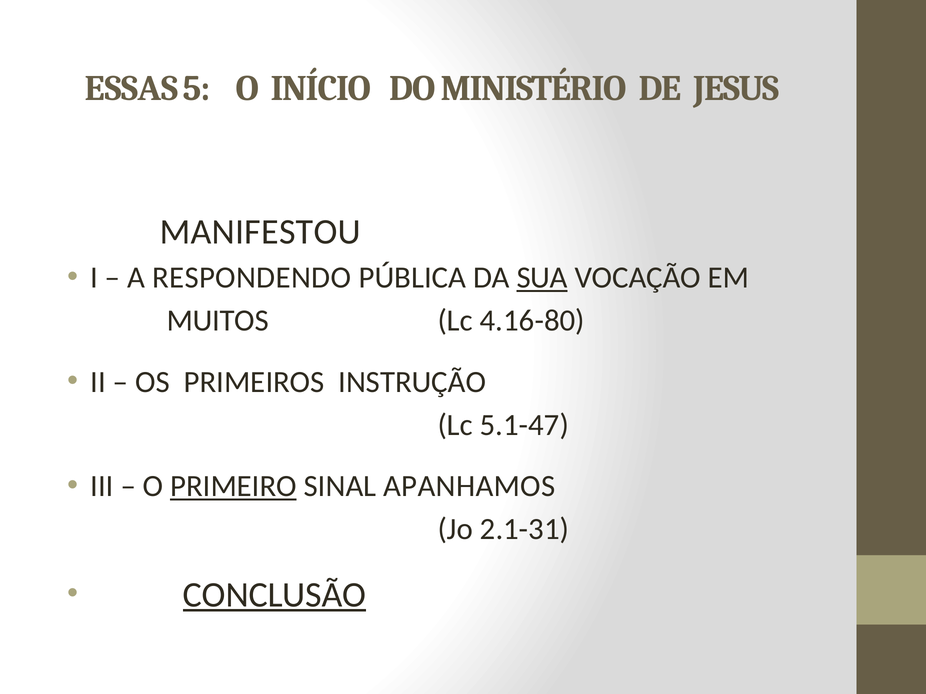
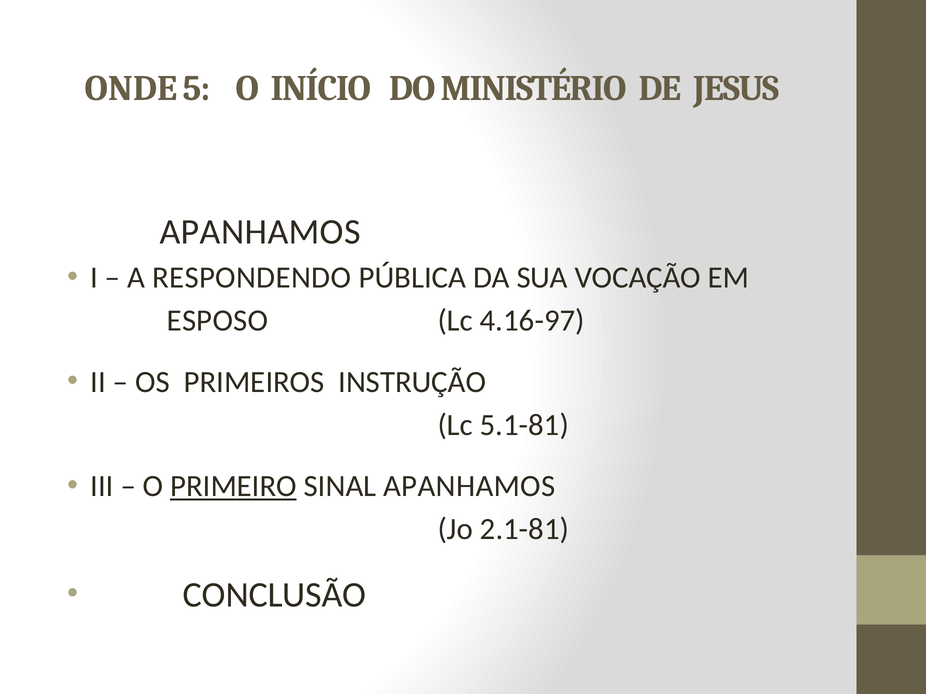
ESSAS: ESSAS -> ONDE
MANIFESTOU at (260, 232): MANIFESTOU -> APANHAMOS
SUA underline: present -> none
MUITOS: MUITOS -> ESPOSO
4.16-80: 4.16-80 -> 4.16-97
5.1-47: 5.1-47 -> 5.1-81
2.1-31: 2.1-31 -> 2.1-81
CONCLUSÃO underline: present -> none
